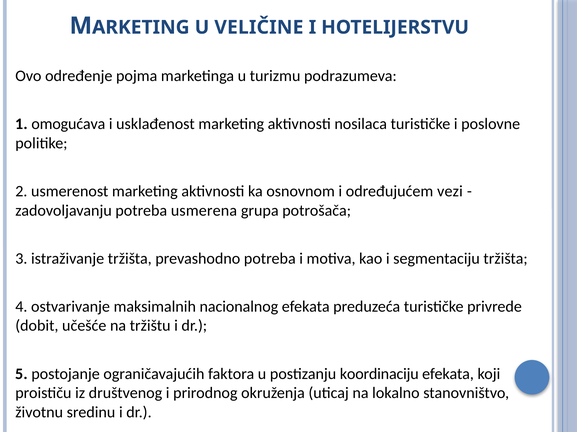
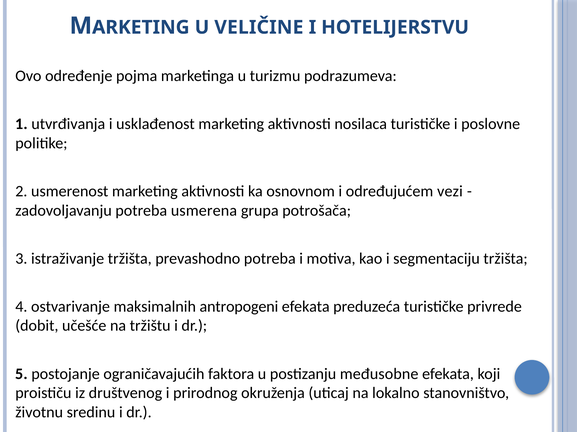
omogućava: omogućava -> utvrđivanja
nacionalnog: nacionalnog -> antropogeni
koordinaciju: koordinaciju -> međusobne
